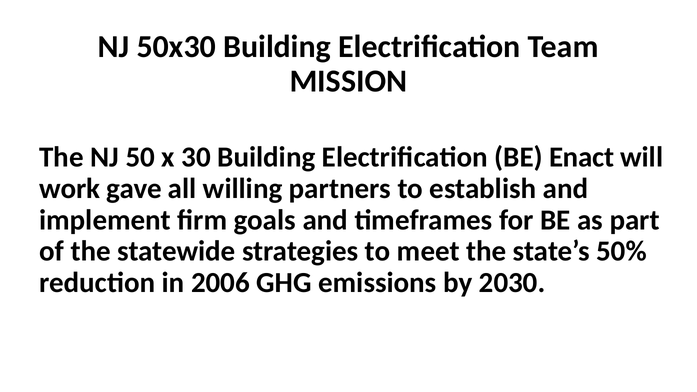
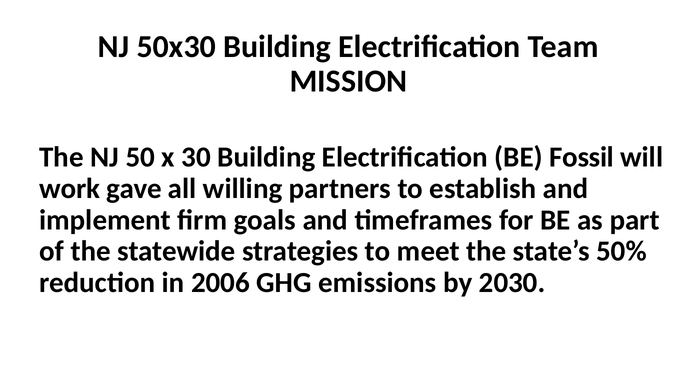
Enact: Enact -> Fossil
